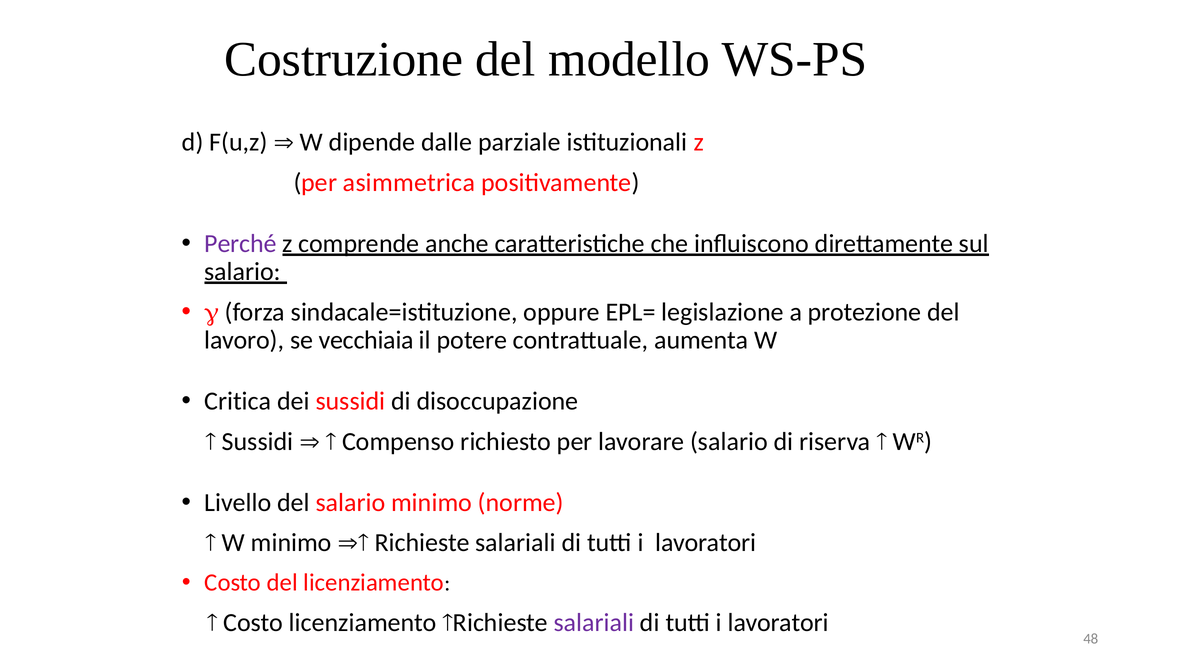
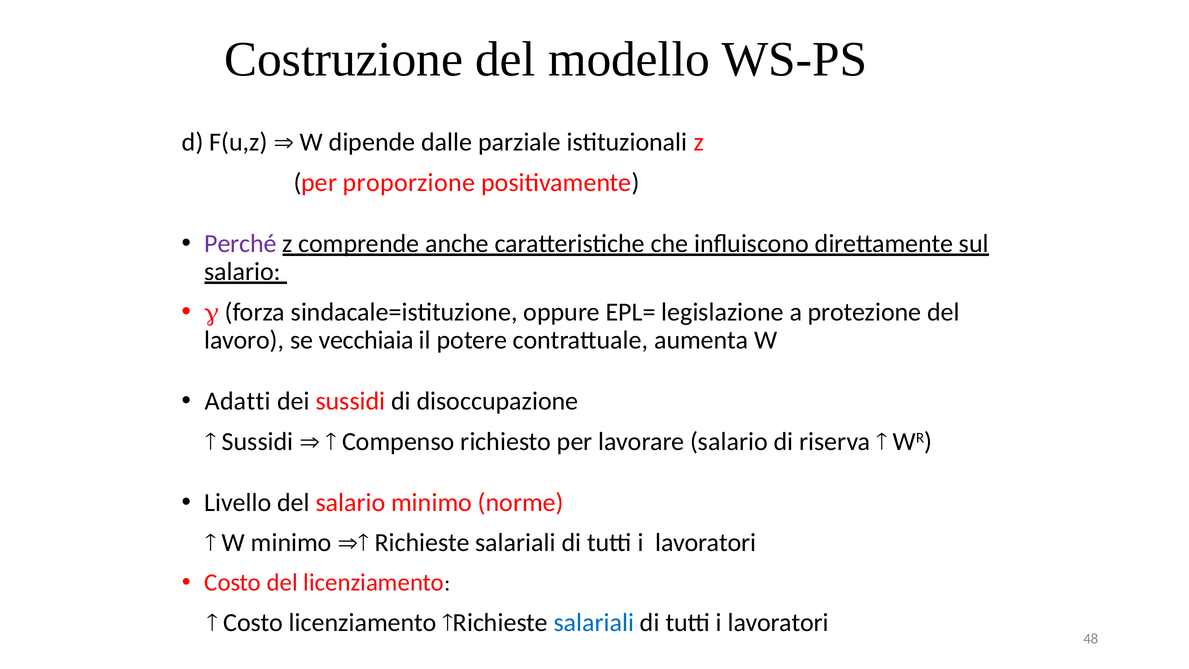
asimmetrica: asimmetrica -> proporzione
Critica: Critica -> Adatti
salariali at (594, 622) colour: purple -> blue
